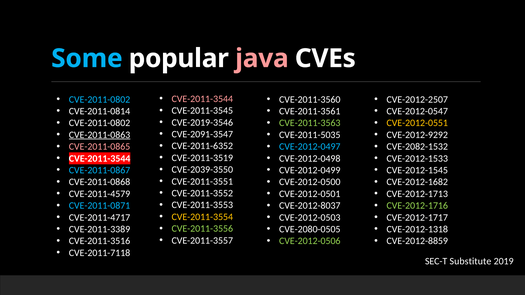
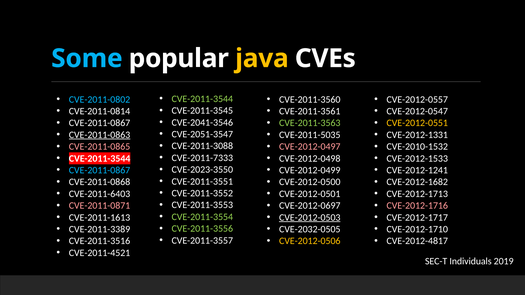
java colour: pink -> yellow
CVE-2011-3544 at (202, 99) colour: pink -> light green
CVE-2012-2507: CVE-2012-2507 -> CVE-2012-0557
CVE-2019-3546: CVE-2019-3546 -> CVE-2041-3546
CVE-2011-0802 at (100, 123): CVE-2011-0802 -> CVE-2011-0867
CVE-2091-3547: CVE-2091-3547 -> CVE-2051-3547
CVE-2012-9292: CVE-2012-9292 -> CVE-2012-1331
CVE-2011-6352: CVE-2011-6352 -> CVE-2011-3088
CVE-2012-0497 colour: light blue -> pink
CVE-2082-1532: CVE-2082-1532 -> CVE-2010-1532
CVE-2011-3519: CVE-2011-3519 -> CVE-2011-7333
CVE-2039-3550: CVE-2039-3550 -> CVE-2023-3550
CVE-2012-1545: CVE-2012-1545 -> CVE-2012-1241
CVE-2011-4579: CVE-2011-4579 -> CVE-2011-6403
CVE-2011-0871 colour: light blue -> pink
CVE-2012-8037: CVE-2012-8037 -> CVE-2012-0697
CVE-2012-1716 colour: light green -> pink
CVE-2011-3554 colour: yellow -> light green
CVE-2011-4717: CVE-2011-4717 -> CVE-2011-1613
CVE-2012-0503 underline: none -> present
CVE-2080-0505: CVE-2080-0505 -> CVE-2032-0505
CVE-2012-1318: CVE-2012-1318 -> CVE-2012-1710
CVE-2012-0506 colour: light green -> yellow
CVE-2012-8859: CVE-2012-8859 -> CVE-2012-4817
CVE-2011-7118: CVE-2011-7118 -> CVE-2011-4521
Substitute: Substitute -> Individuals
